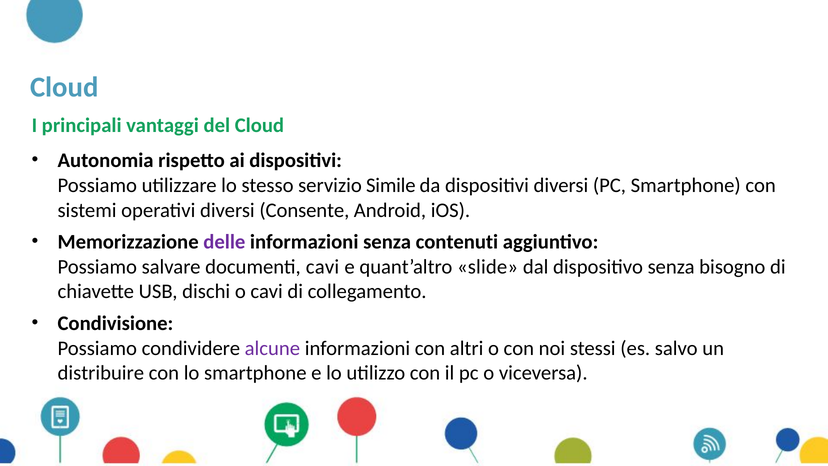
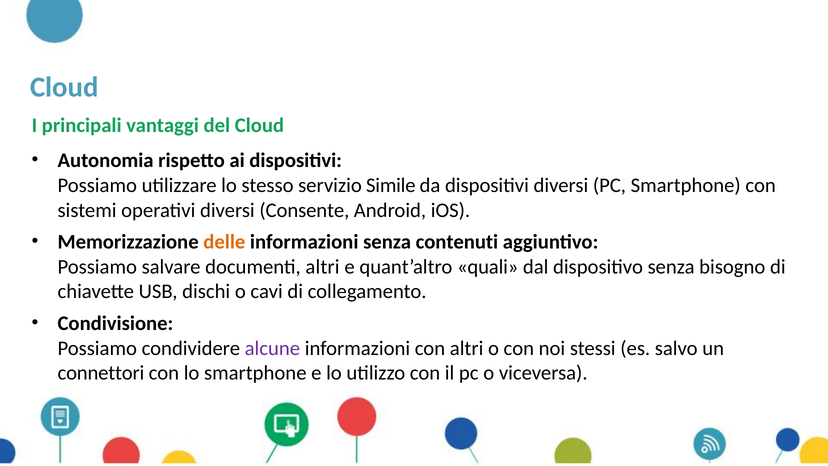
delle colour: purple -> orange
documenti cavi: cavi -> altri
slide: slide -> quali
distribuire: distribuire -> connettori
